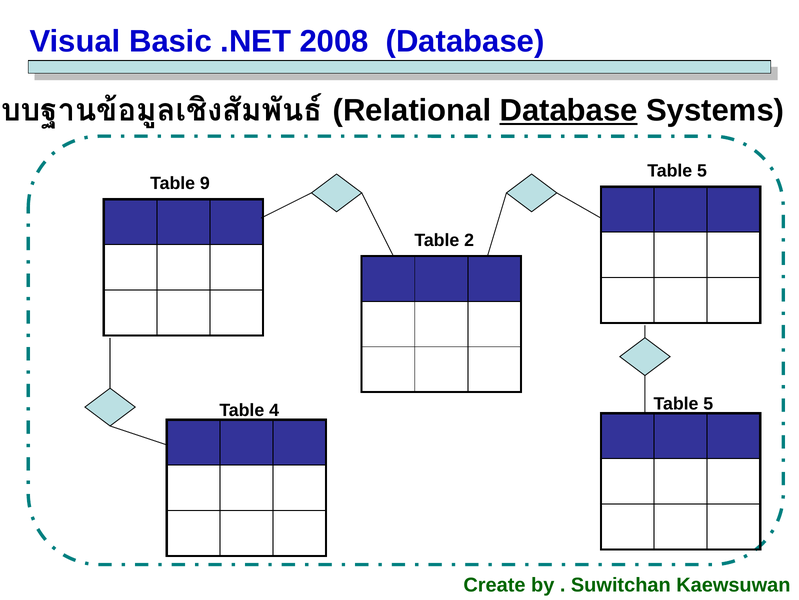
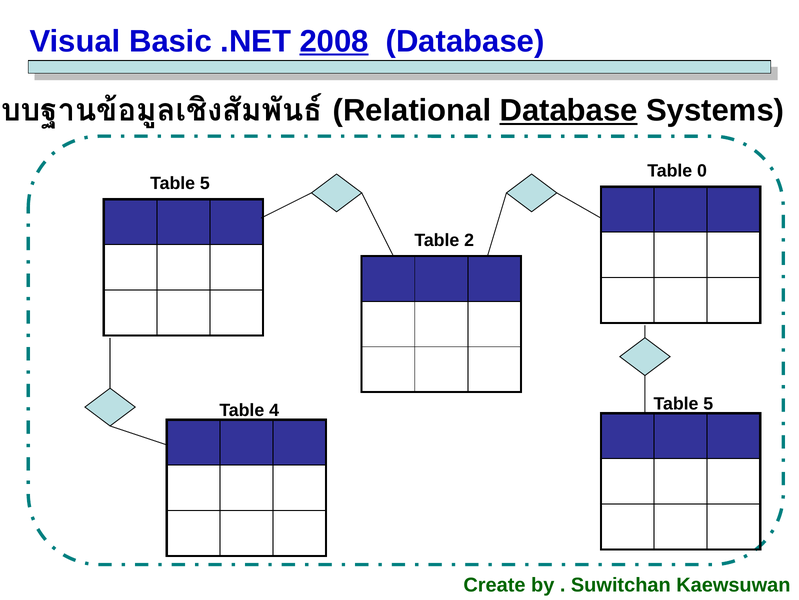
2008 underline: none -> present
5 at (702, 171): 5 -> 0
9 at (205, 183): 9 -> 5
